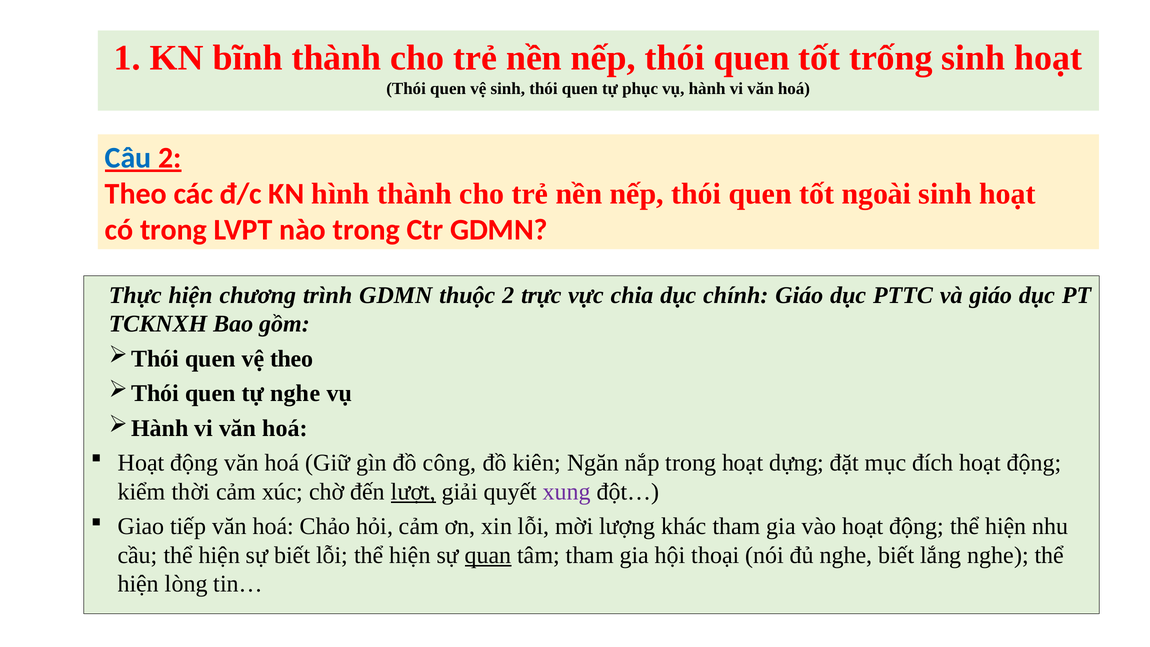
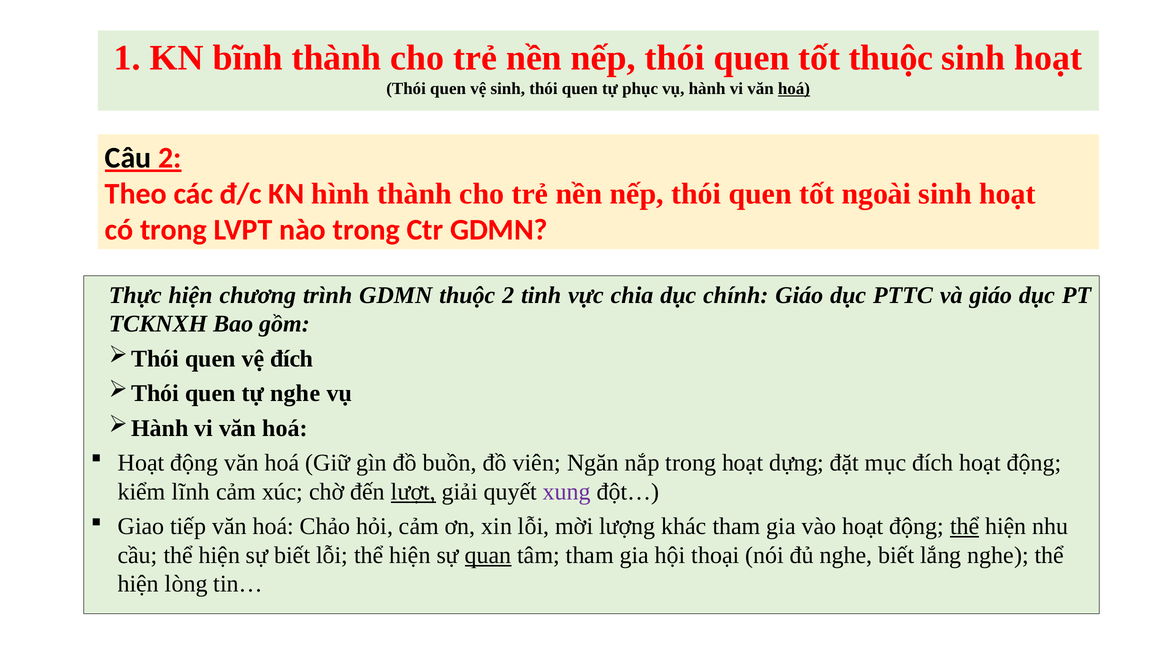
tốt trống: trống -> thuộc
hoá at (794, 88) underline: none -> present
Câu colour: blue -> black
trực: trực -> tinh
vệ theo: theo -> đích
công: công -> buồn
kiên: kiên -> viên
thời: thời -> lĩnh
thể at (965, 526) underline: none -> present
